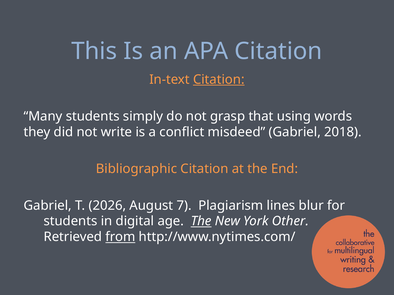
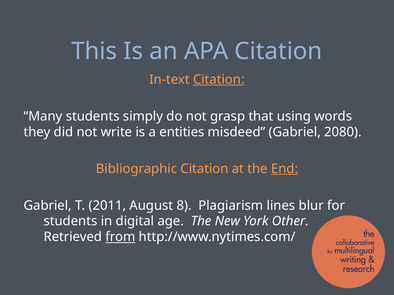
conflict: conflict -> entities
2018: 2018 -> 2080
End underline: none -> present
2026: 2026 -> 2011
7: 7 -> 8
The at (201, 222) underline: present -> none
